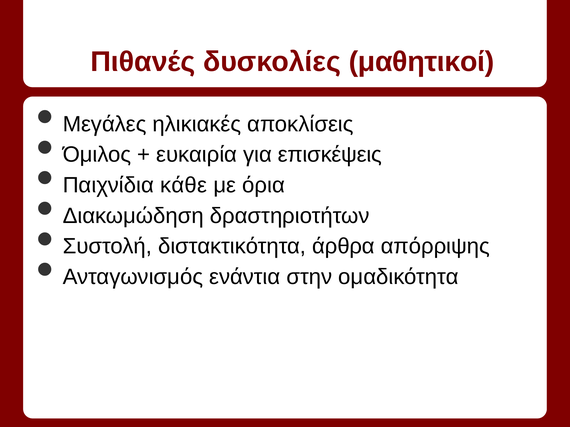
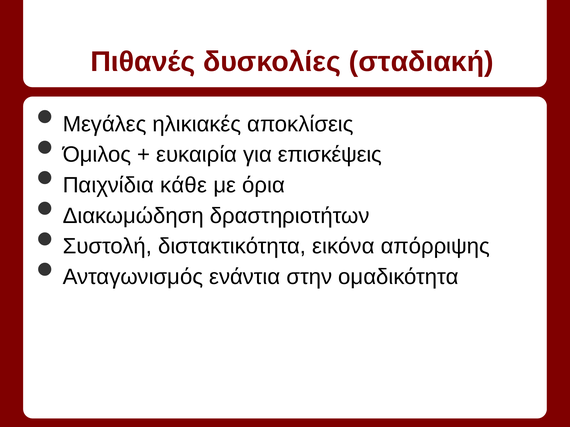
μαθητικοί: μαθητικοί -> σταδιακή
άρθρα: άρθρα -> εικόνα
